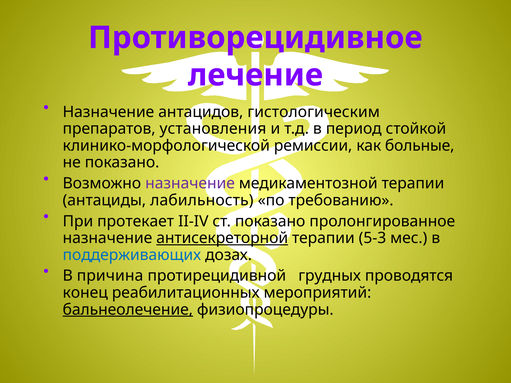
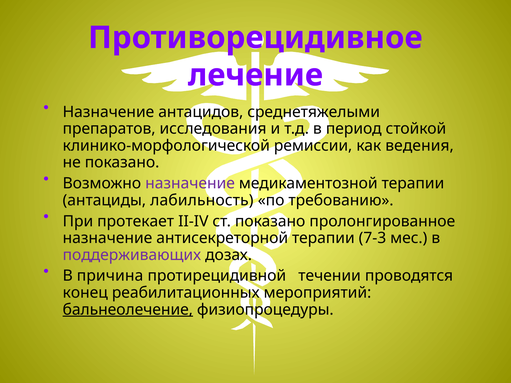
гистологическим: гистологическим -> среднетяжелыми
установления: установления -> исследования
больные: больные -> ведения
антисекреторной underline: present -> none
5-3: 5-3 -> 7-3
поддерживающих colour: blue -> purple
грудных: грудных -> течении
